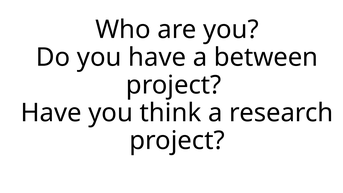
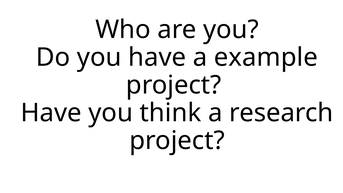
between: between -> example
